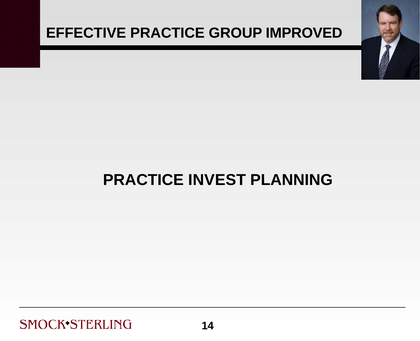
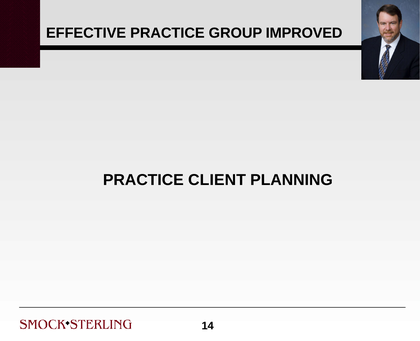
INVEST: INVEST -> CLIENT
